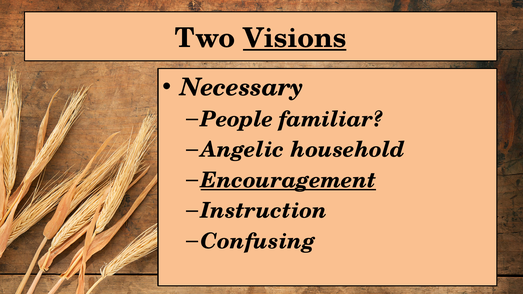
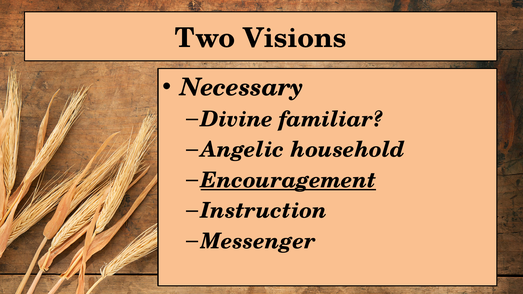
Visions underline: present -> none
People: People -> Divine
Confusing: Confusing -> Messenger
